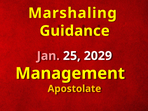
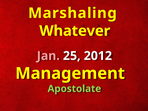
Guidance: Guidance -> Whatever
2029: 2029 -> 2012
Apostolate colour: yellow -> light green
